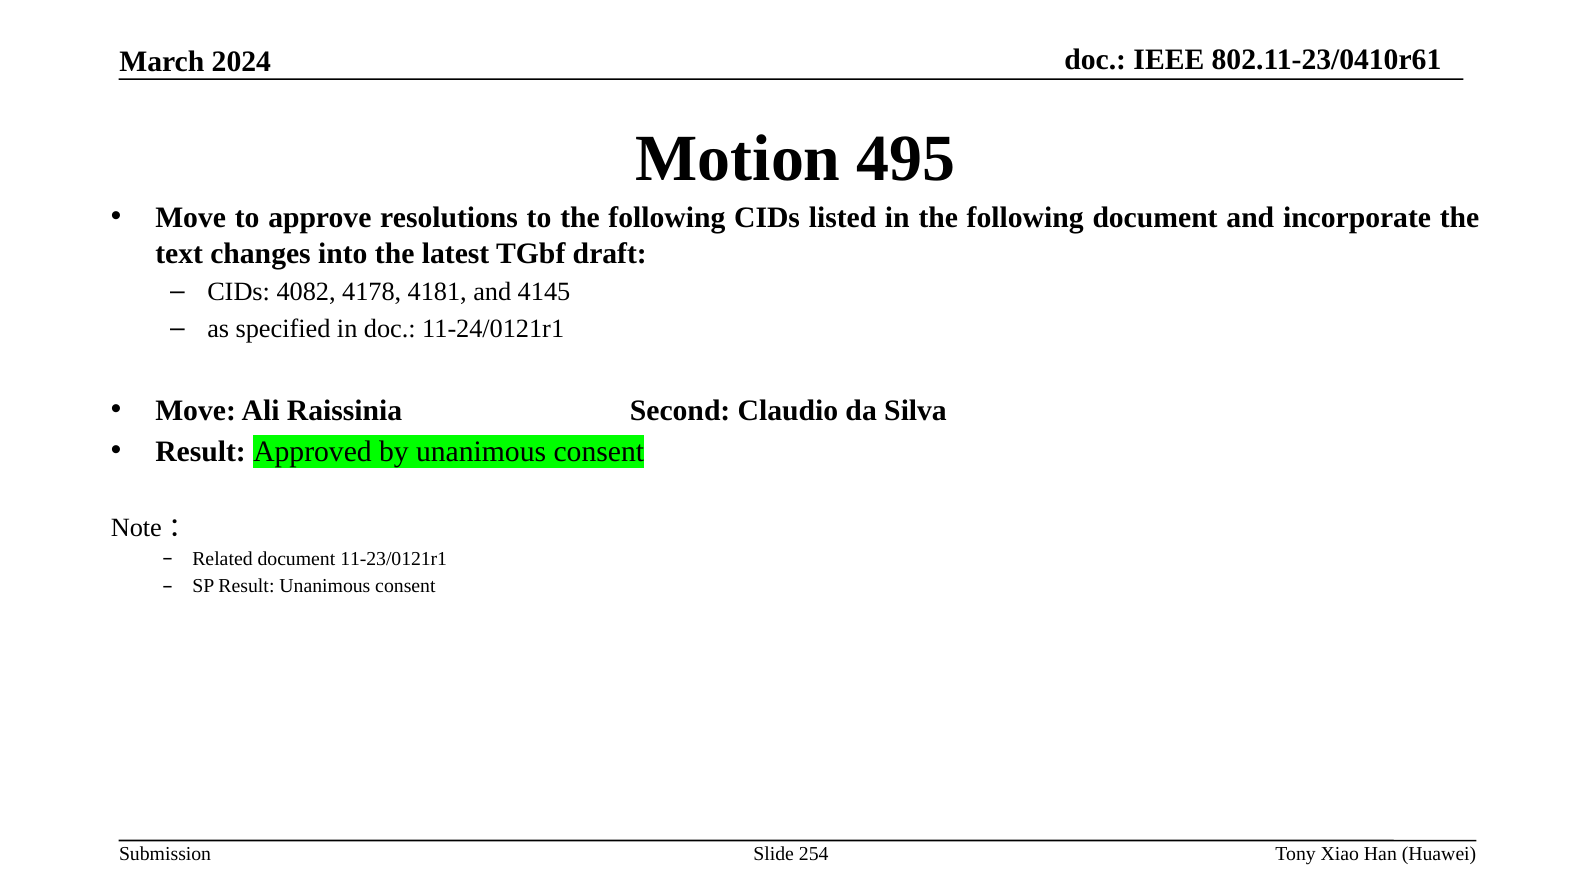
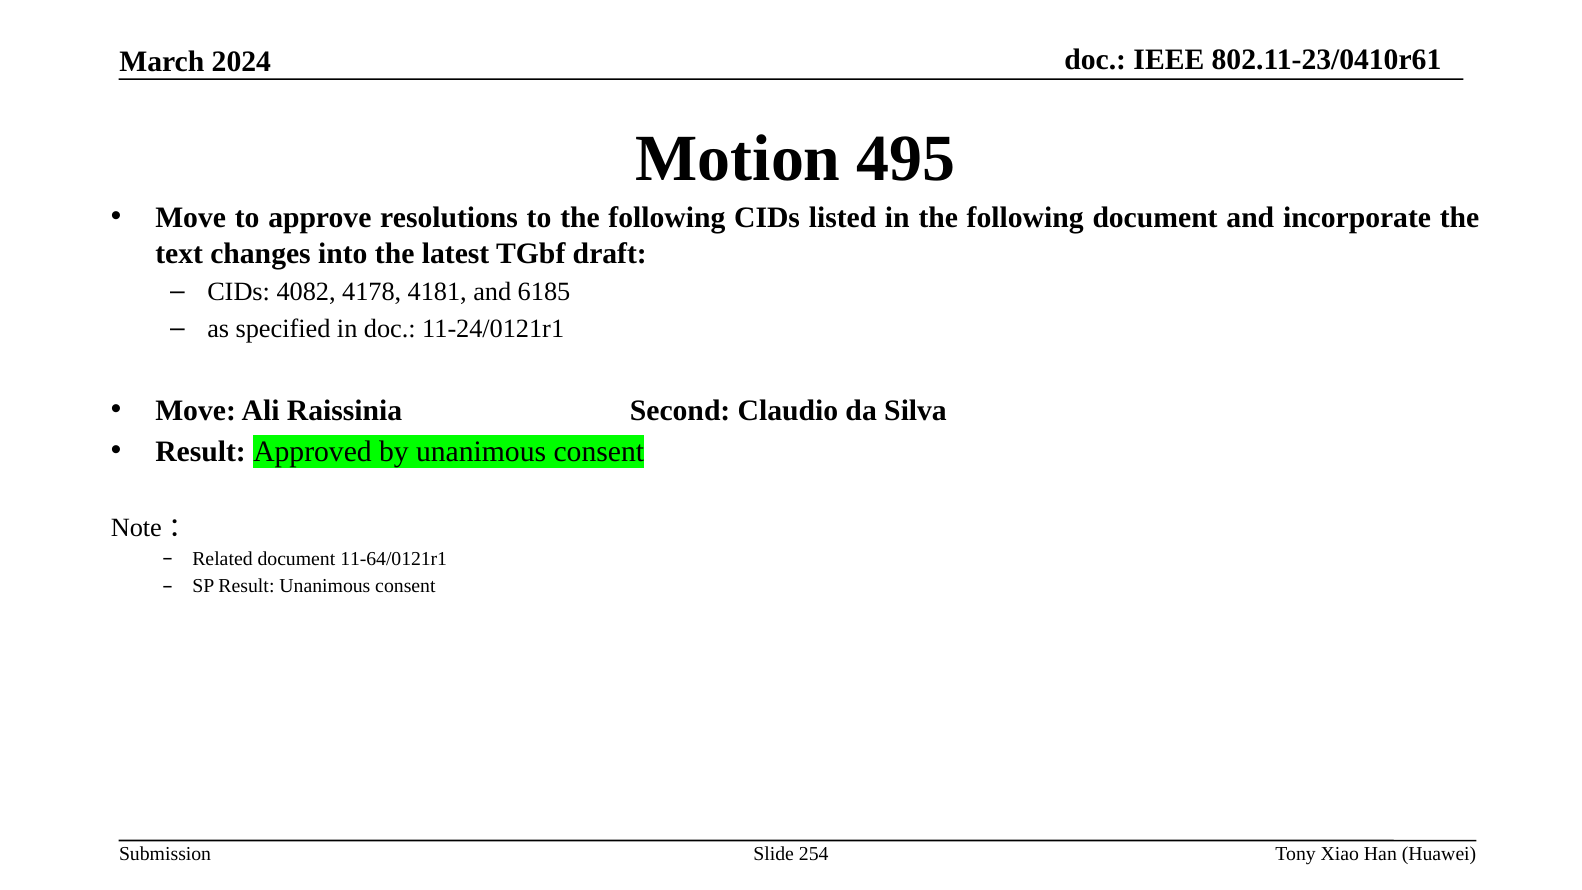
4145: 4145 -> 6185
11-23/0121r1: 11-23/0121r1 -> 11-64/0121r1
